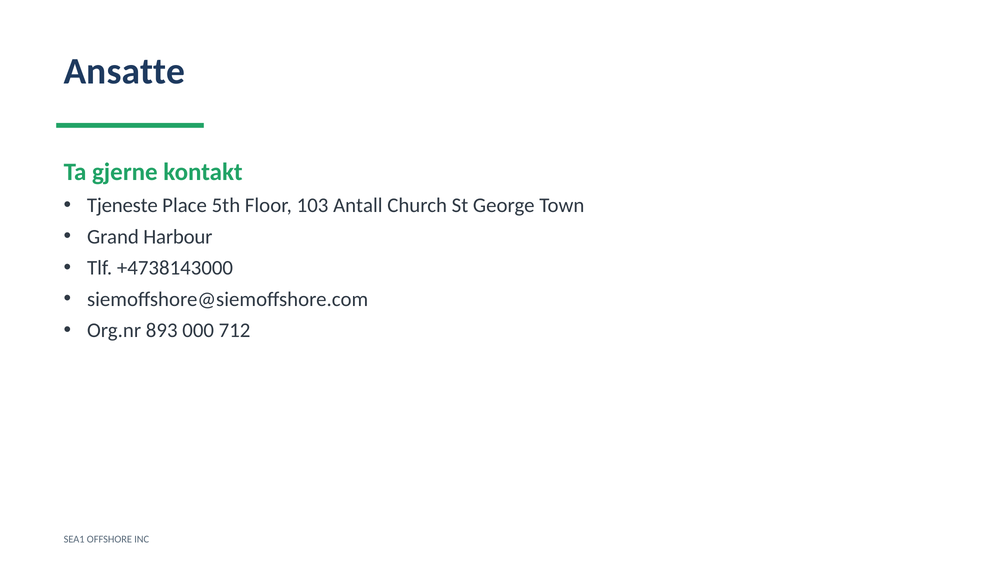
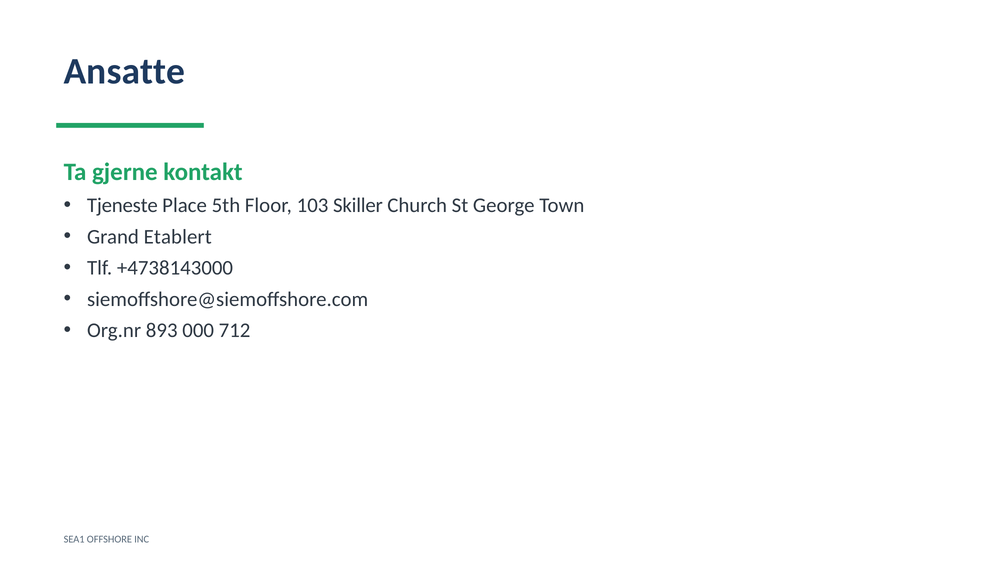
Antall: Antall -> Skiller
Harbour: Harbour -> Etablert
